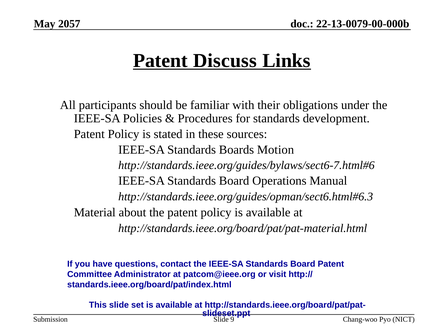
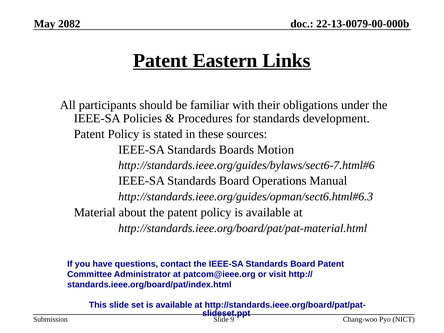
2057: 2057 -> 2082
Discuss: Discuss -> Eastern
